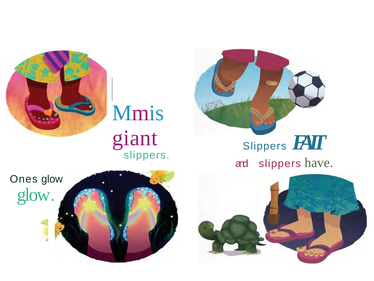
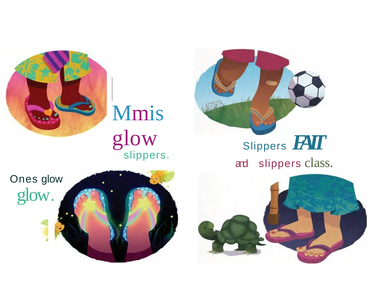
giant at (135, 138): giant -> glow
have: have -> class
